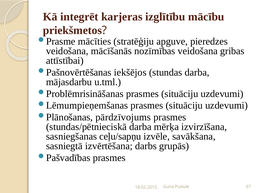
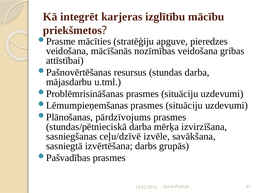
iekšējos: iekšējos -> resursus
ceļu/sapņu: ceļu/sapņu -> ceļu/dzīvē
